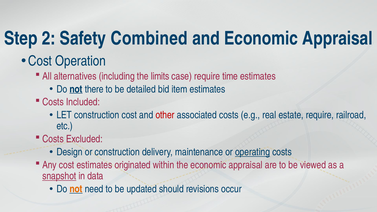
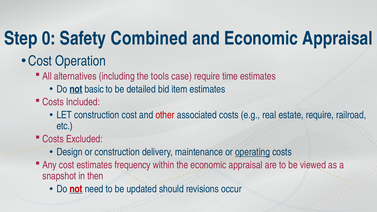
2: 2 -> 0
limits: limits -> tools
there: there -> basic
originated: originated -> frequency
snapshot underline: present -> none
data: data -> then
not at (76, 189) colour: orange -> red
